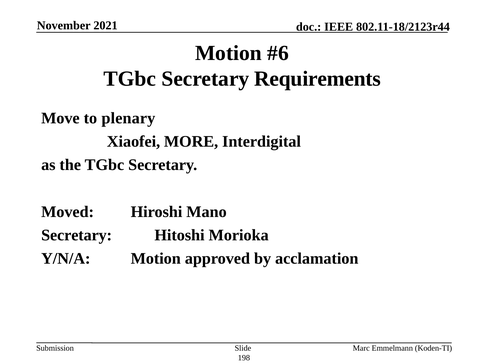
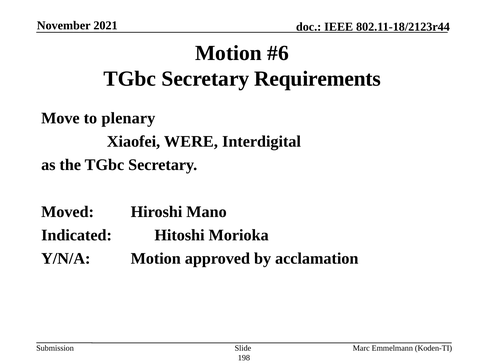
MORE: MORE -> WERE
Secretary at (77, 235): Secretary -> Indicated
